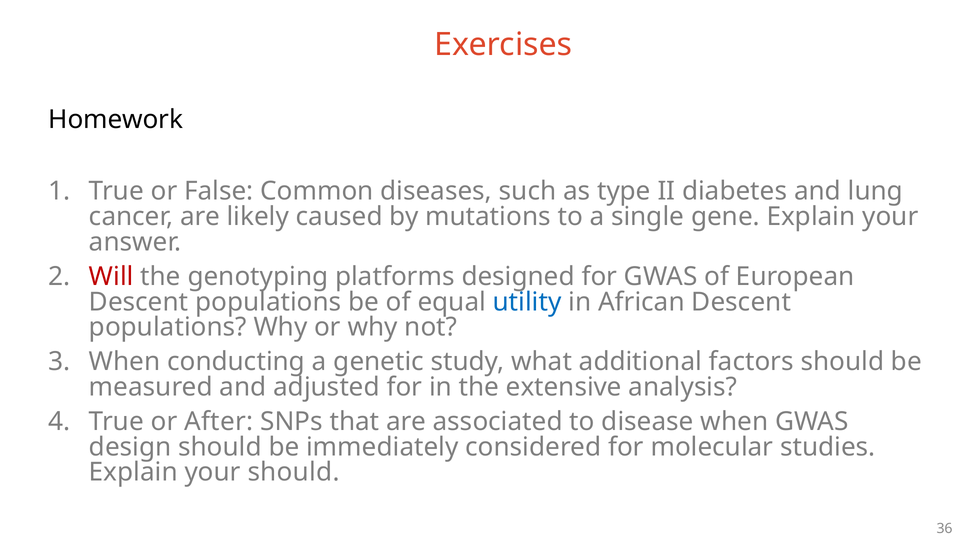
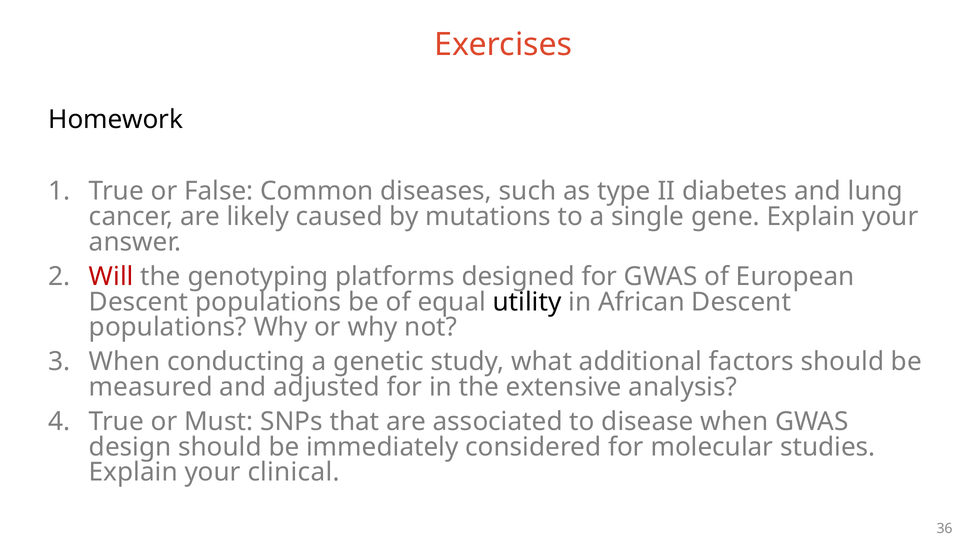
utility colour: blue -> black
After: After -> Must
your should: should -> clinical
